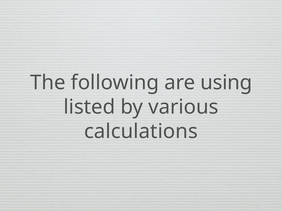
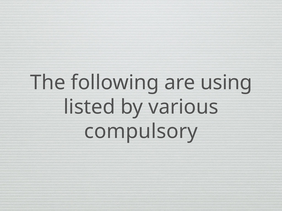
calculations: calculations -> compulsory
